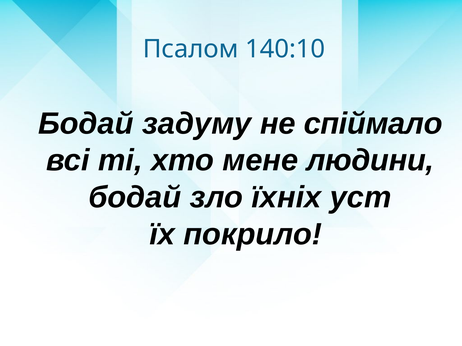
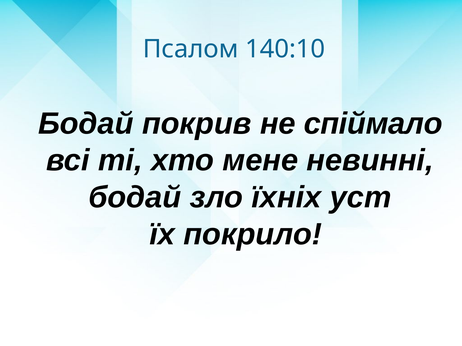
задуму: задуму -> покрив
людини: людини -> невинні
